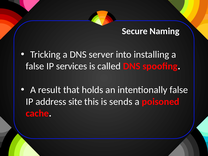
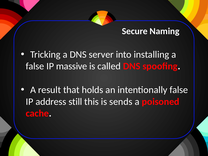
services: services -> massive
site: site -> still
